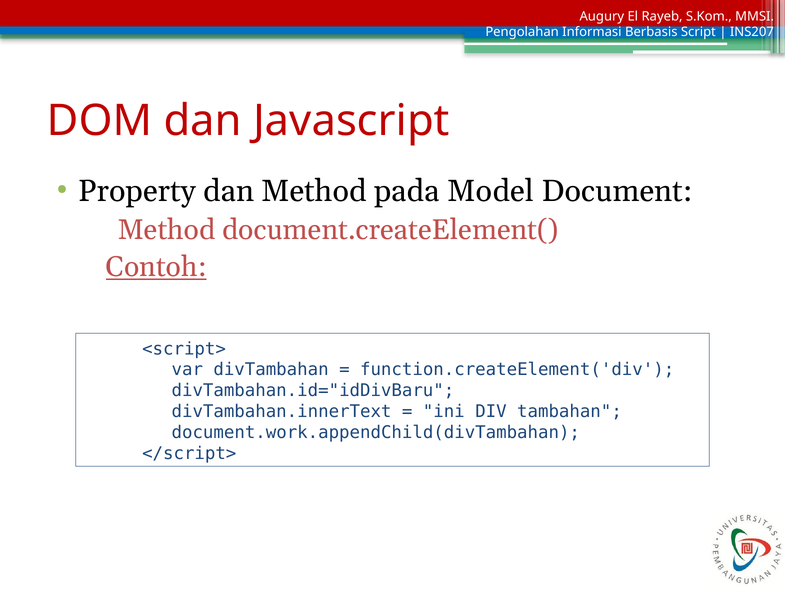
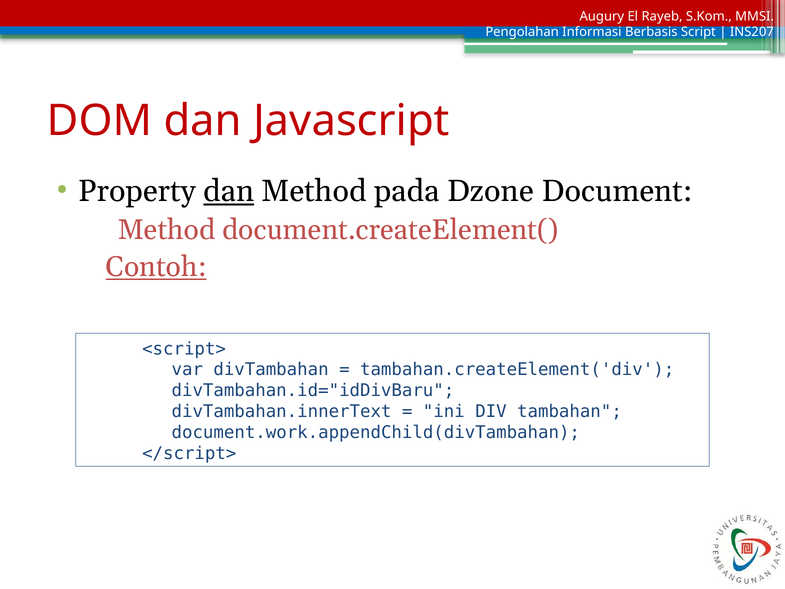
dan at (229, 191) underline: none -> present
Model: Model -> Dzone
function.createElement('div: function.createElement('div -> tambahan.createElement('div
